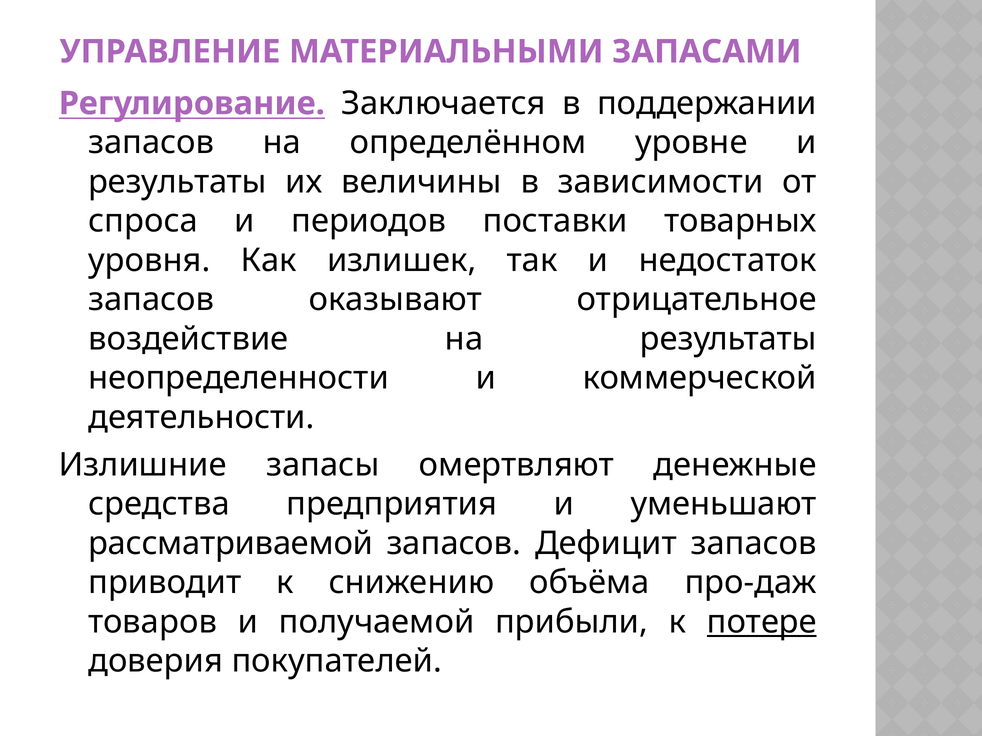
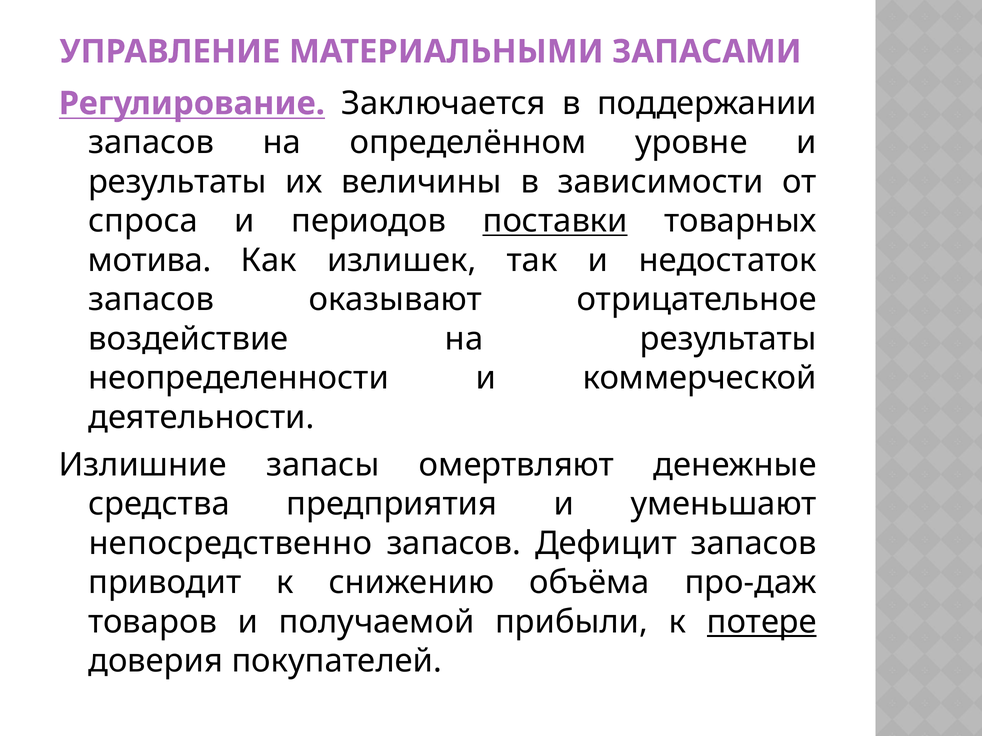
поставки underline: none -> present
уровня: уровня -> мотива
рассматриваемой: рассматриваемой -> непосредственно
